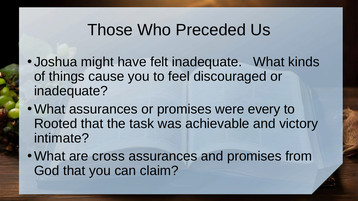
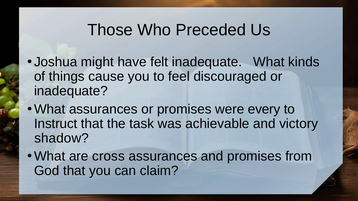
Rooted: Rooted -> Instruct
intimate: intimate -> shadow
